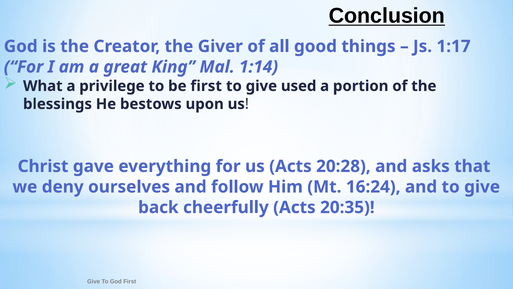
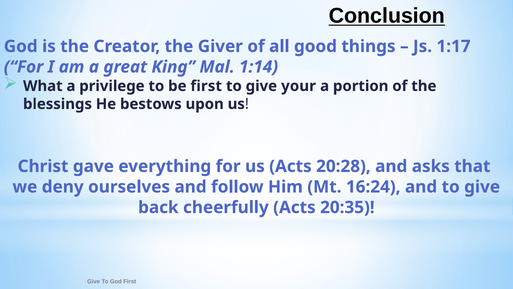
used: used -> your
